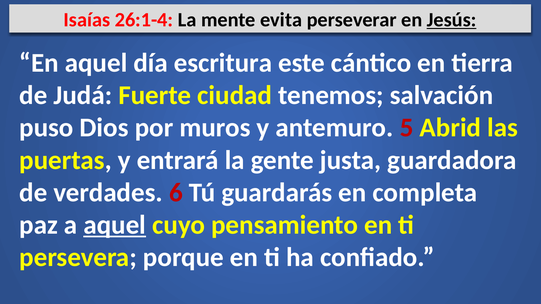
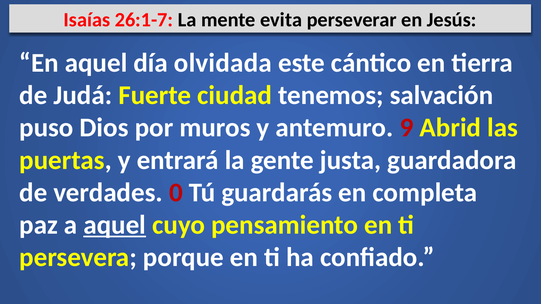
26:1-4: 26:1-4 -> 26:1-7
Jesús underline: present -> none
escritura: escritura -> olvidada
5: 5 -> 9
6: 6 -> 0
